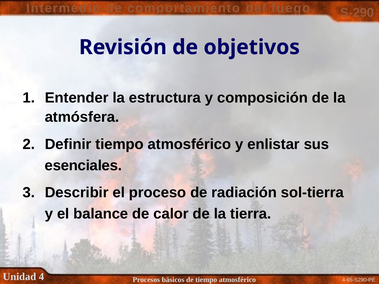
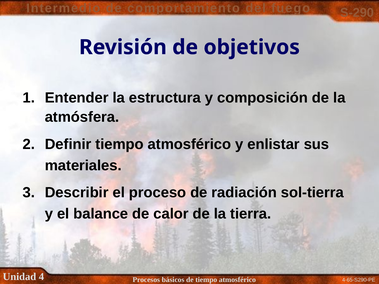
esenciales: esenciales -> materiales
